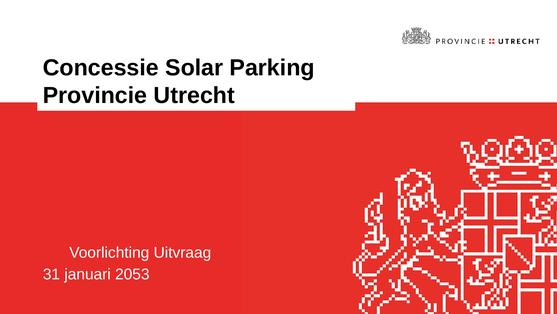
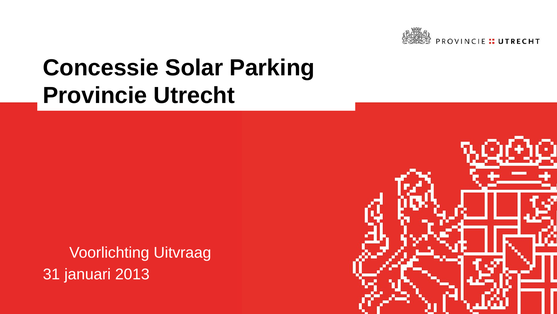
2053: 2053 -> 2013
